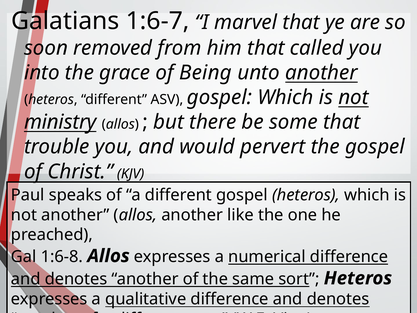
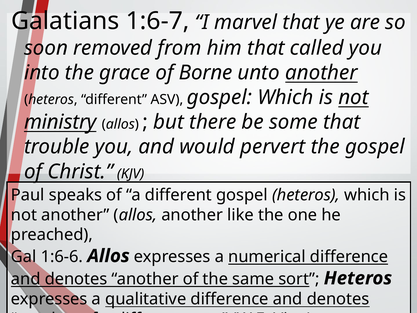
Being: Being -> Borne
1:6-8: 1:6-8 -> 1:6-6
